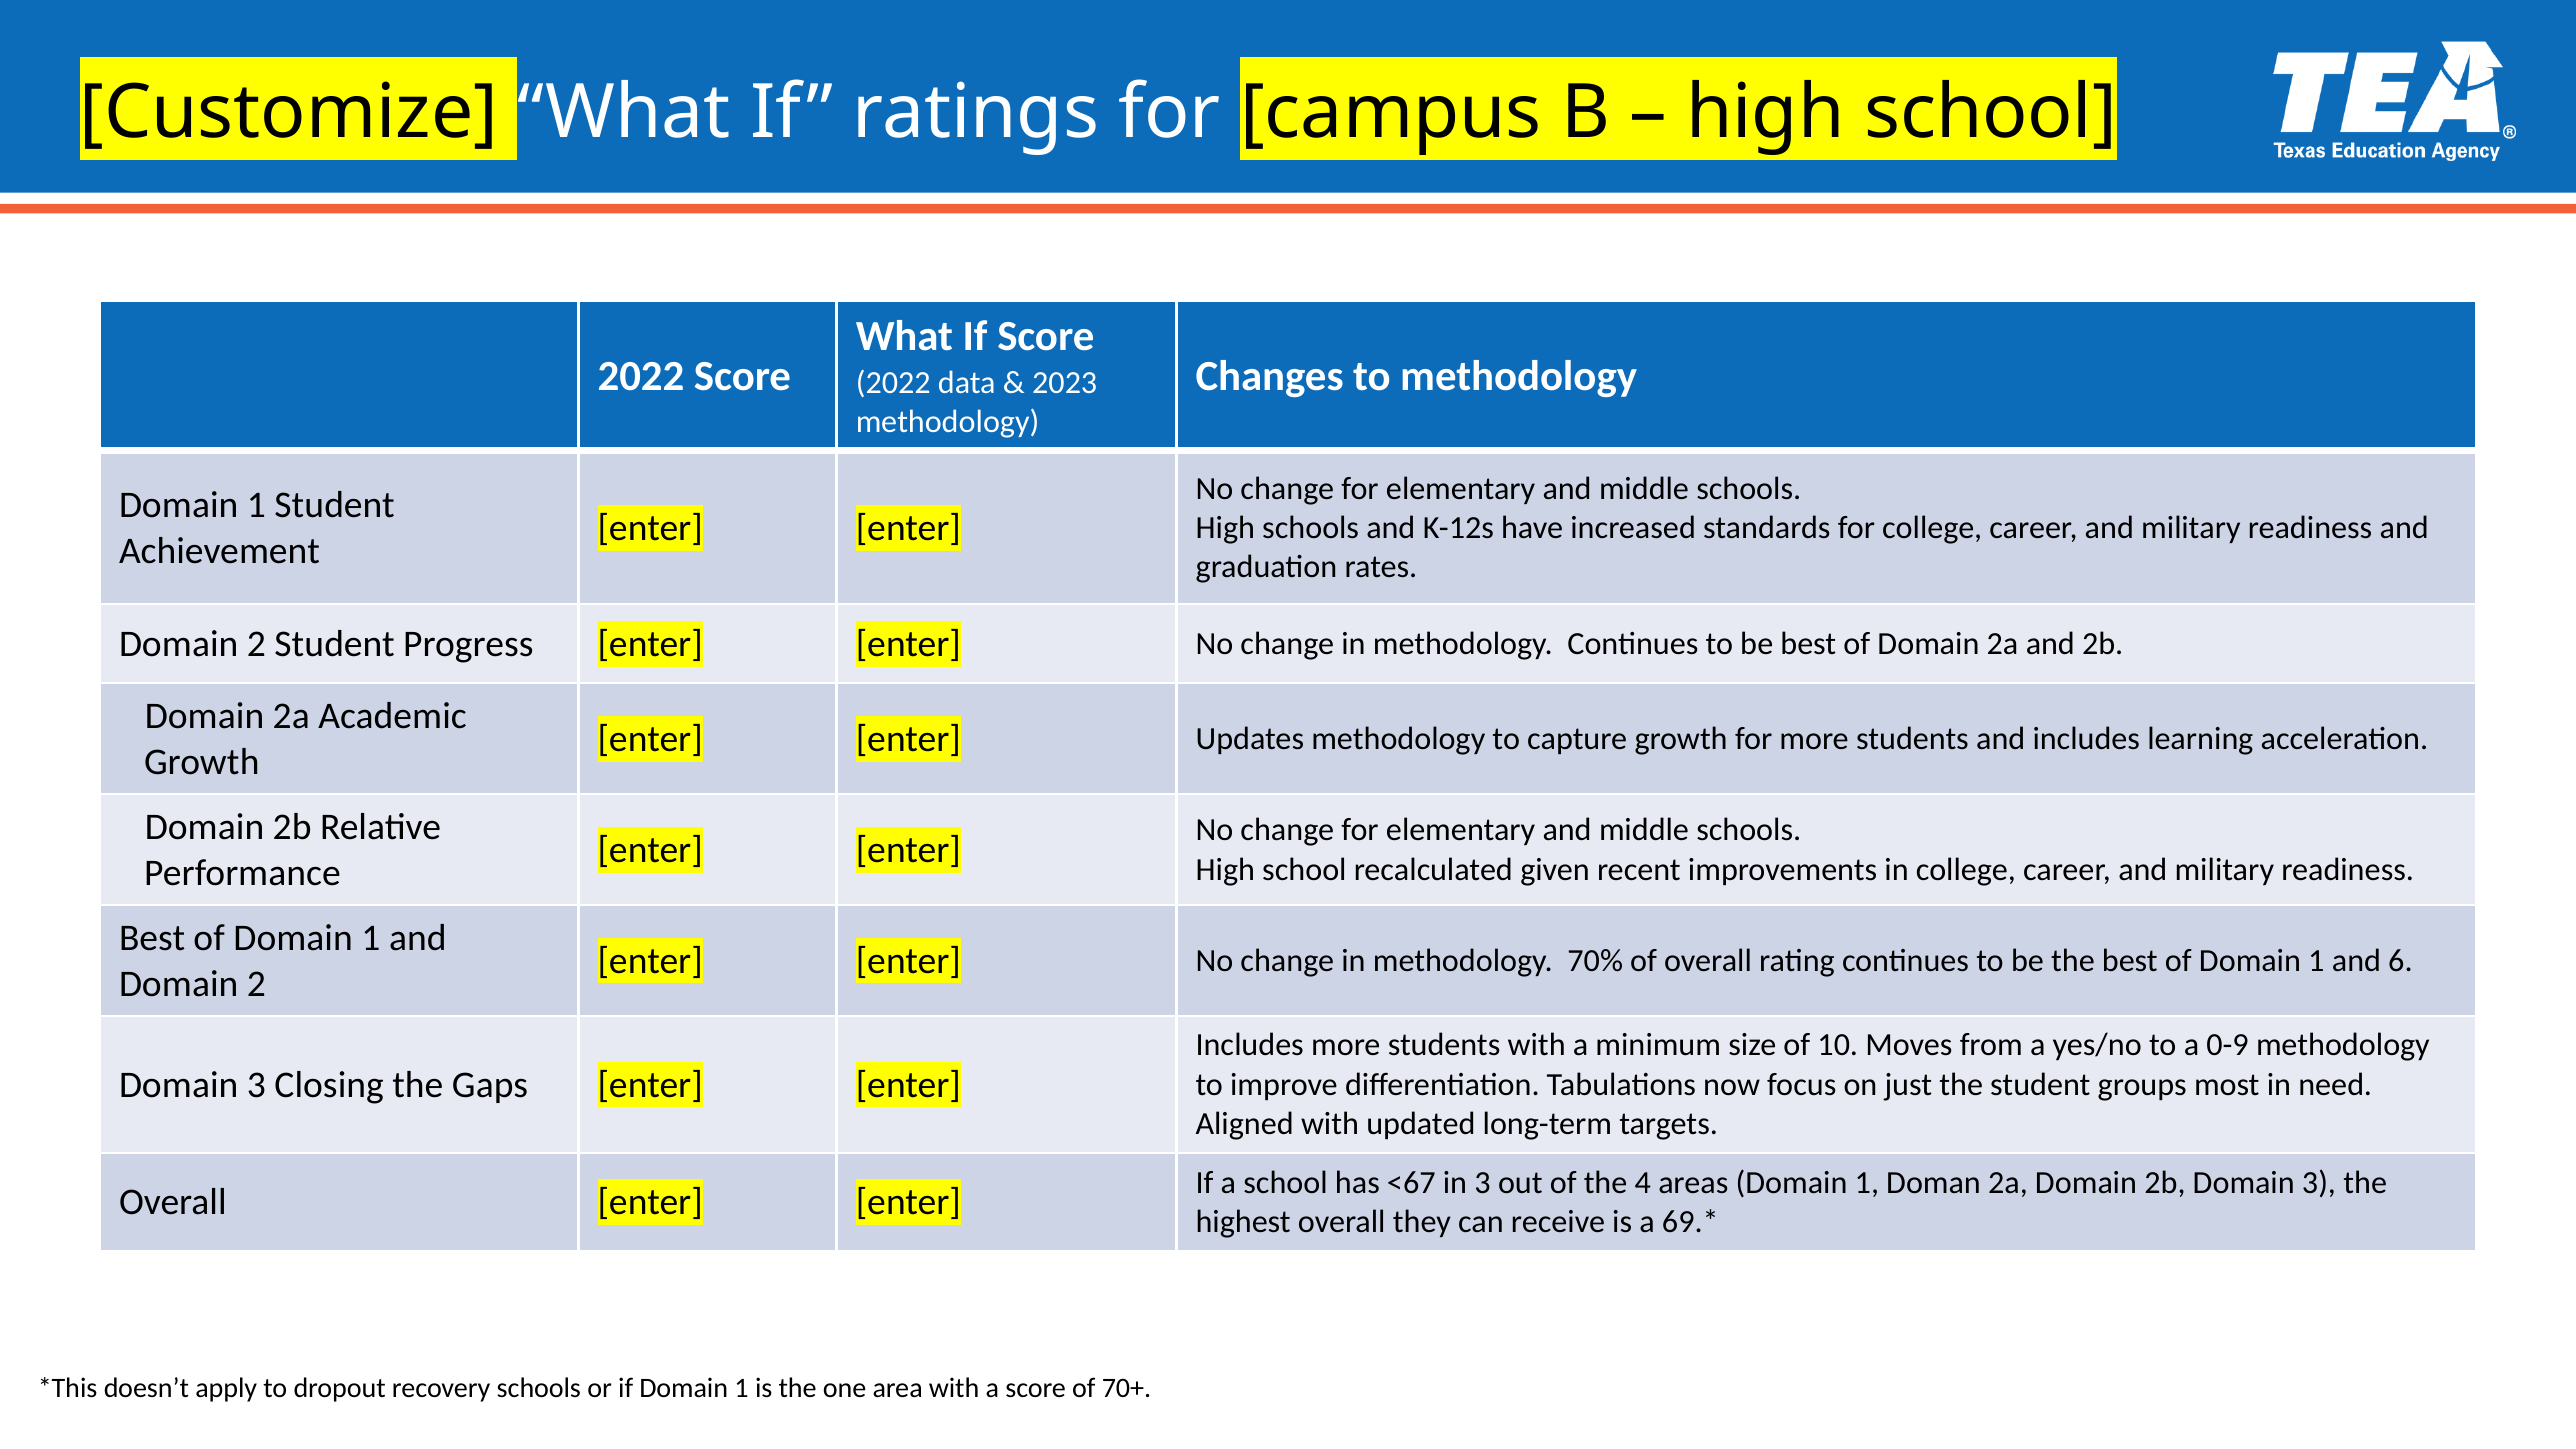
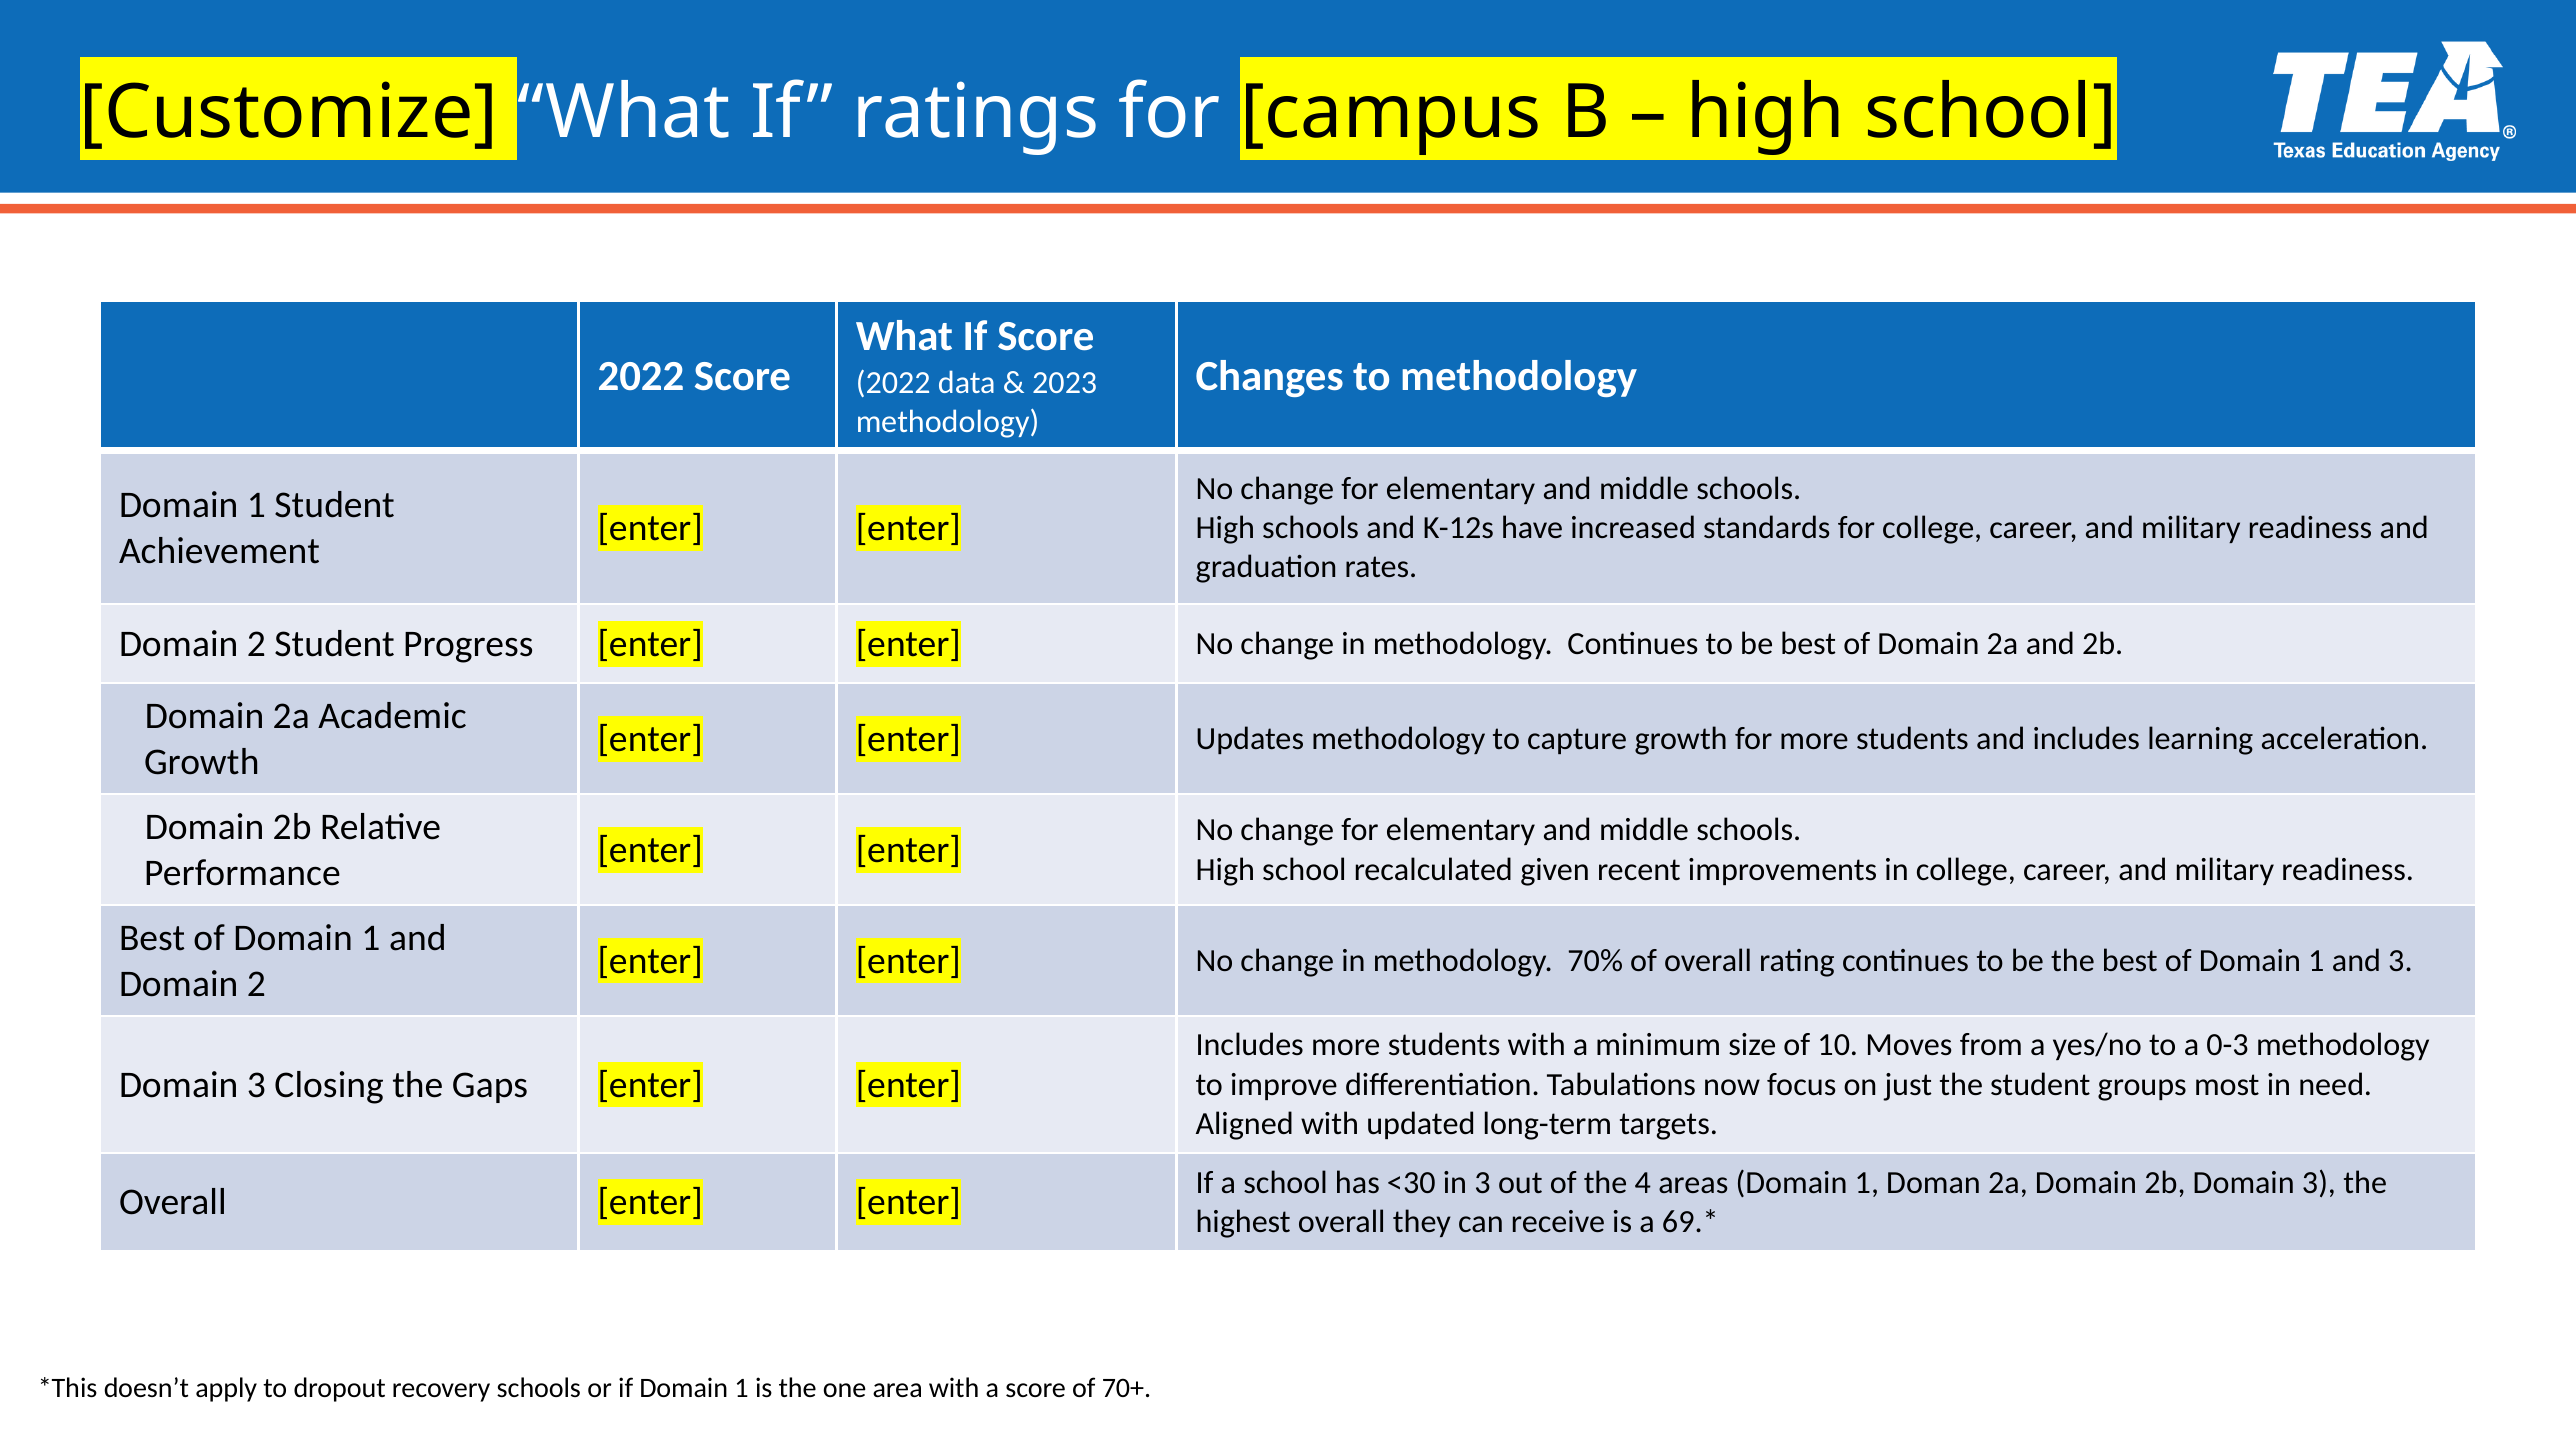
and 6: 6 -> 3
0-9: 0-9 -> 0-3
<67: <67 -> <30
